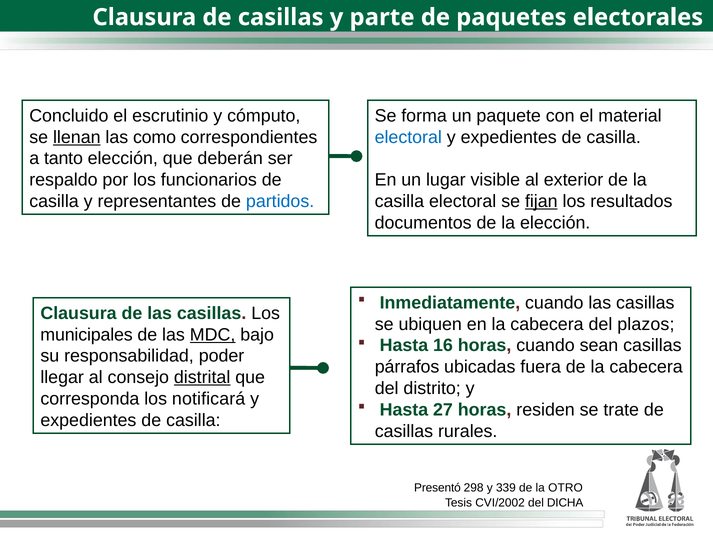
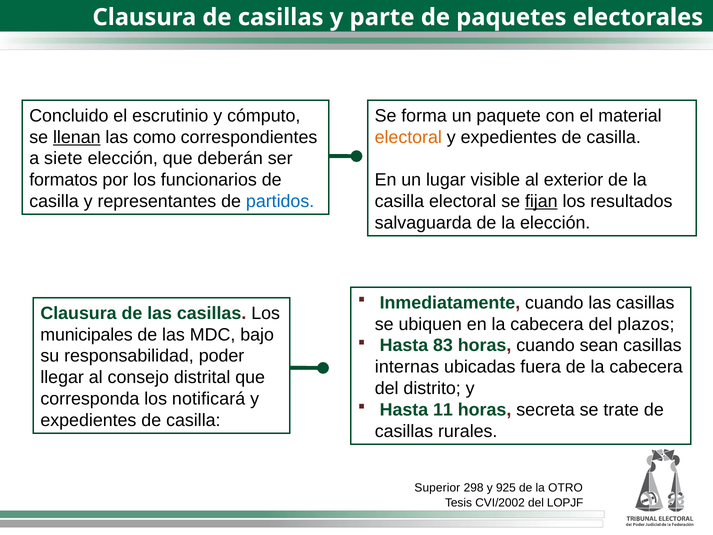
electoral at (408, 137) colour: blue -> orange
tanto: tanto -> siete
respaldo: respaldo -> formatos
documentos: documentos -> salvaguarda
MDC underline: present -> none
16: 16 -> 83
párrafos: párrafos -> internas
distrital underline: present -> none
27: 27 -> 11
residen: residen -> secreta
Presentó: Presentó -> Superior
339: 339 -> 925
DICHA: DICHA -> LOPJF
